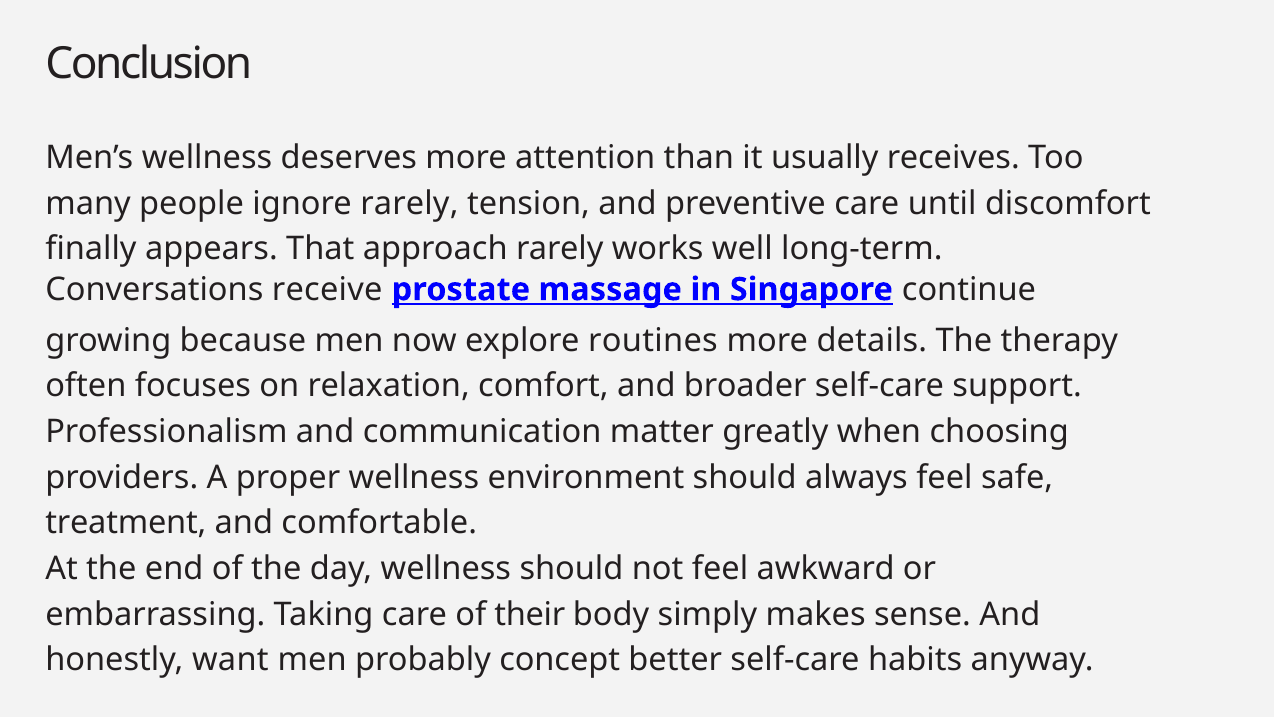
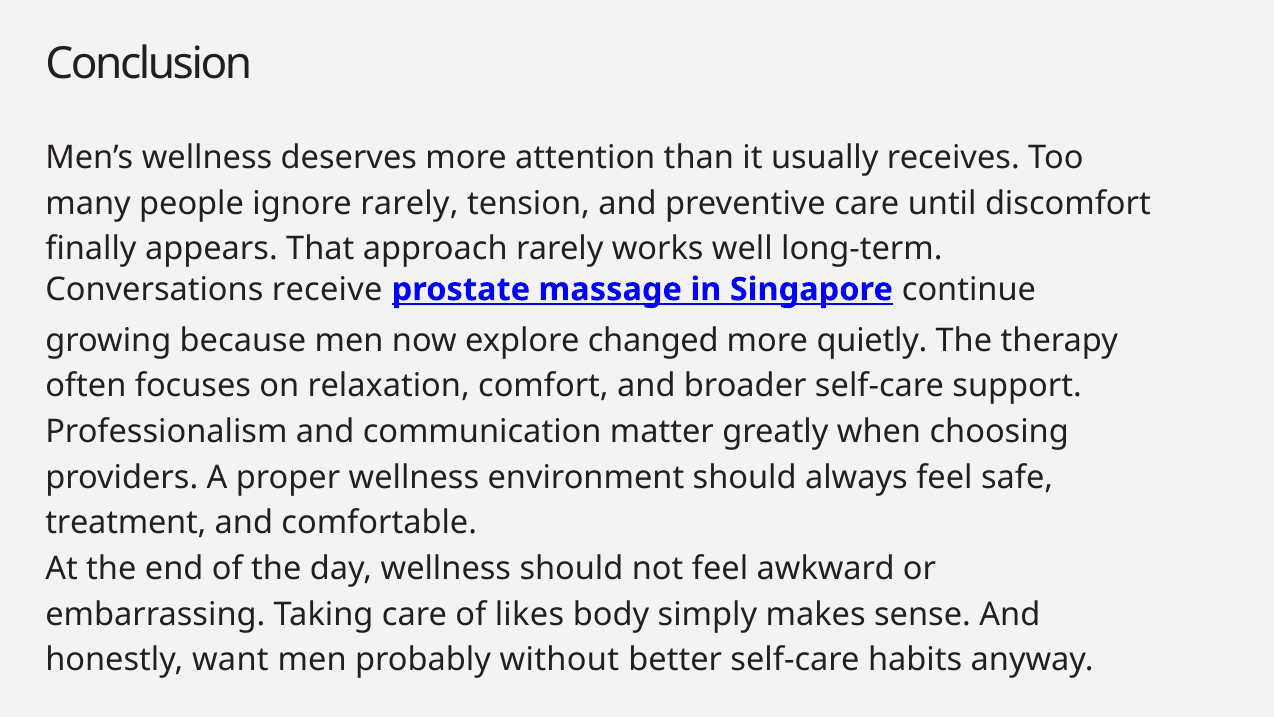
routines: routines -> changed
details: details -> quietly
their: their -> likes
concept: concept -> without
